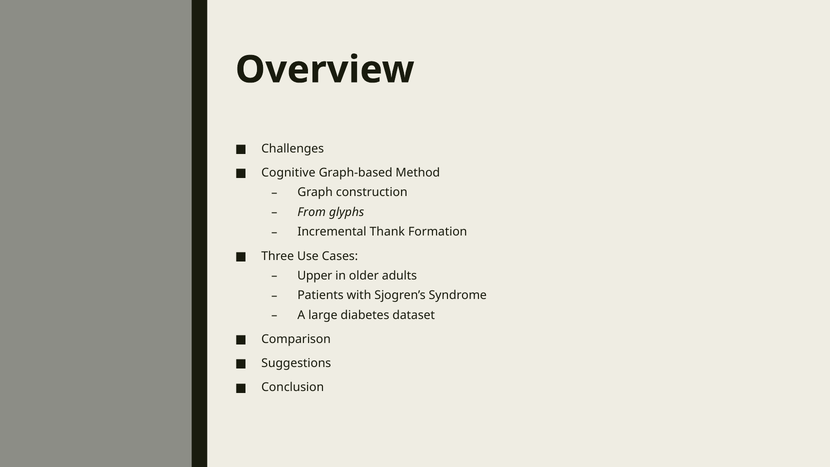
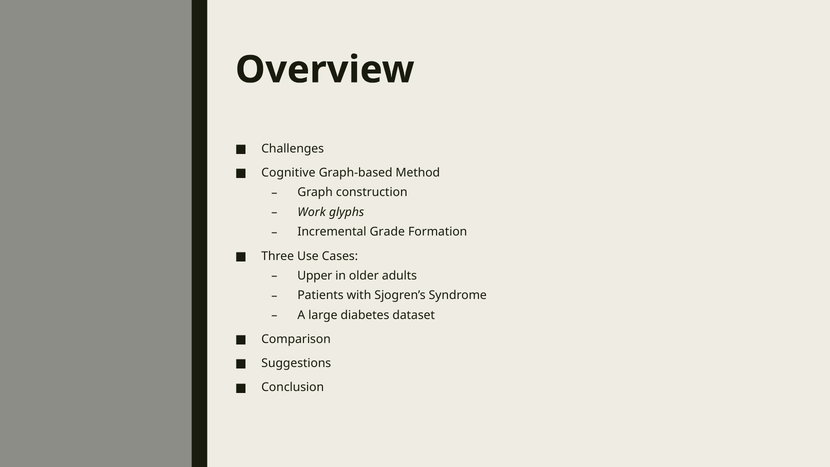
From: From -> Work
Thank: Thank -> Grade
